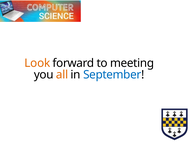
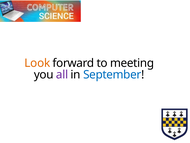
all colour: orange -> purple
